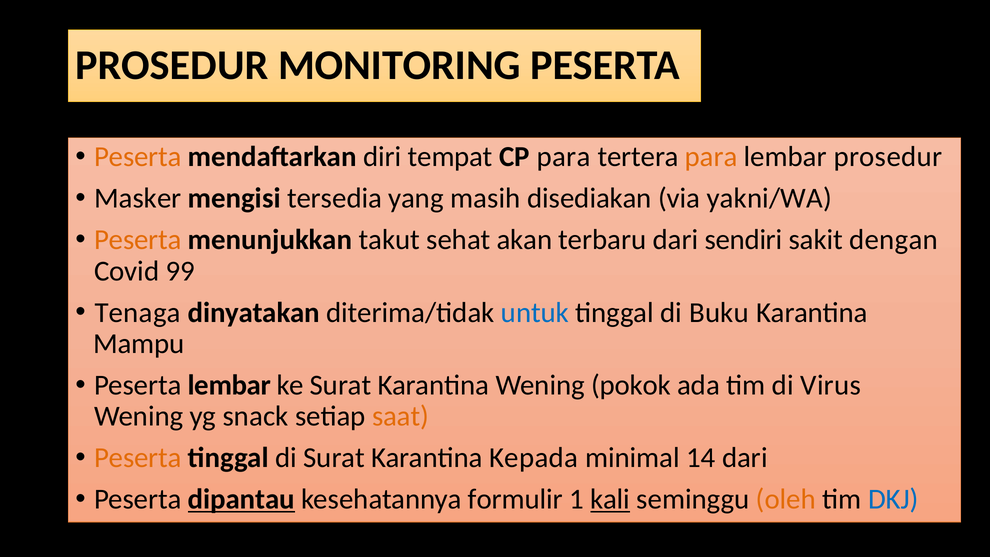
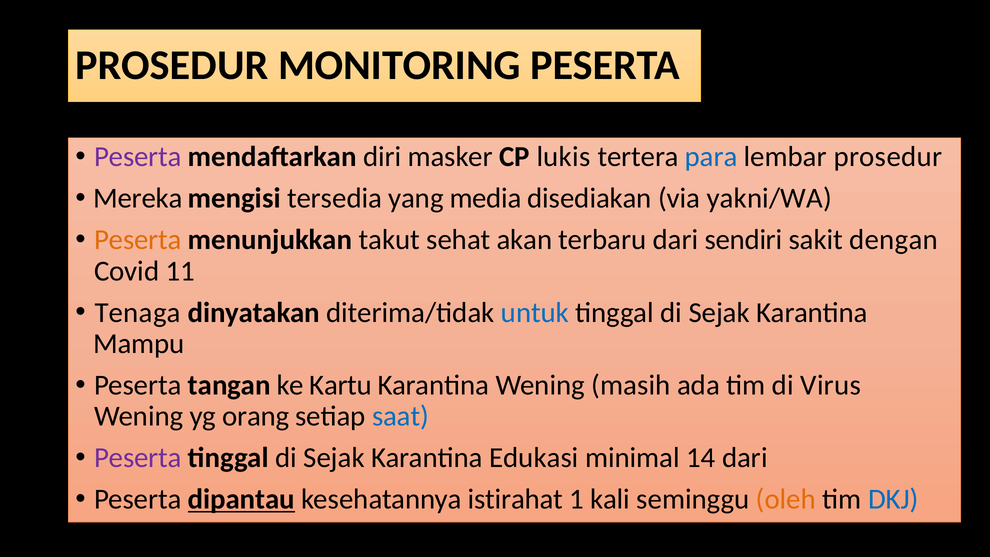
Peserta at (138, 157) colour: orange -> purple
tempat: tempat -> masker
CP para: para -> lukis
para at (711, 157) colour: orange -> blue
Masker: Masker -> Mereka
masih: masih -> media
99: 99 -> 11
Buku at (719, 312): Buku -> Sejak
Peserta lembar: lembar -> tangan
ke Surat: Surat -> Kartu
pokok: pokok -> masih
snack: snack -> orang
saat colour: orange -> blue
Peserta at (138, 458) colour: orange -> purple
Surat at (334, 458): Surat -> Sejak
Kepada: Kepada -> Edukasi
formulir: formulir -> istirahat
kali underline: present -> none
